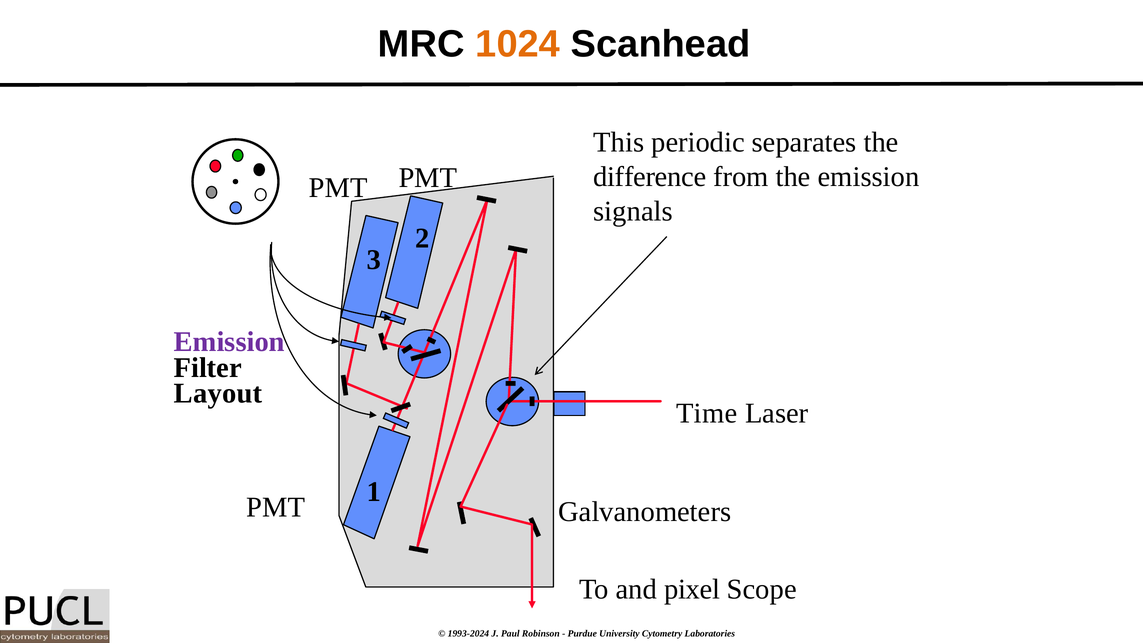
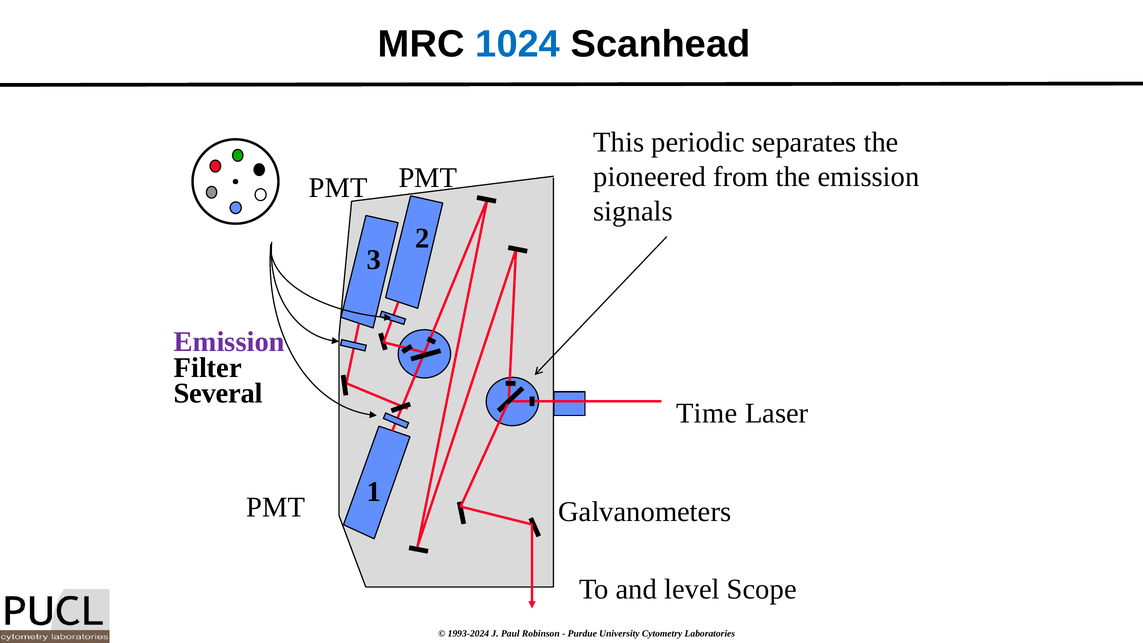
1024 colour: orange -> blue
difference: difference -> pioneered
Layout: Layout -> Several
pixel: pixel -> level
